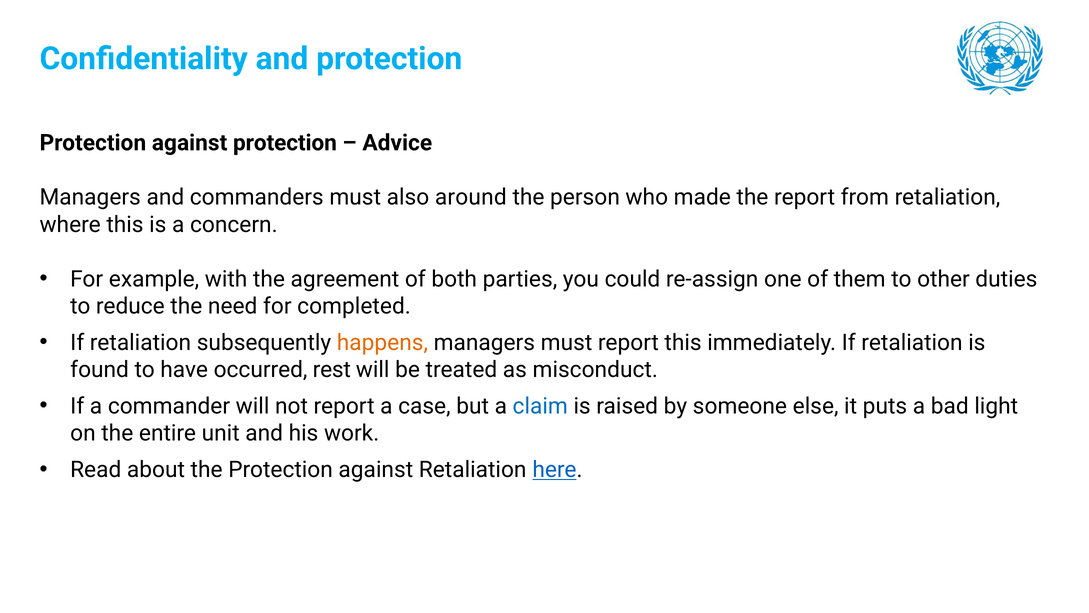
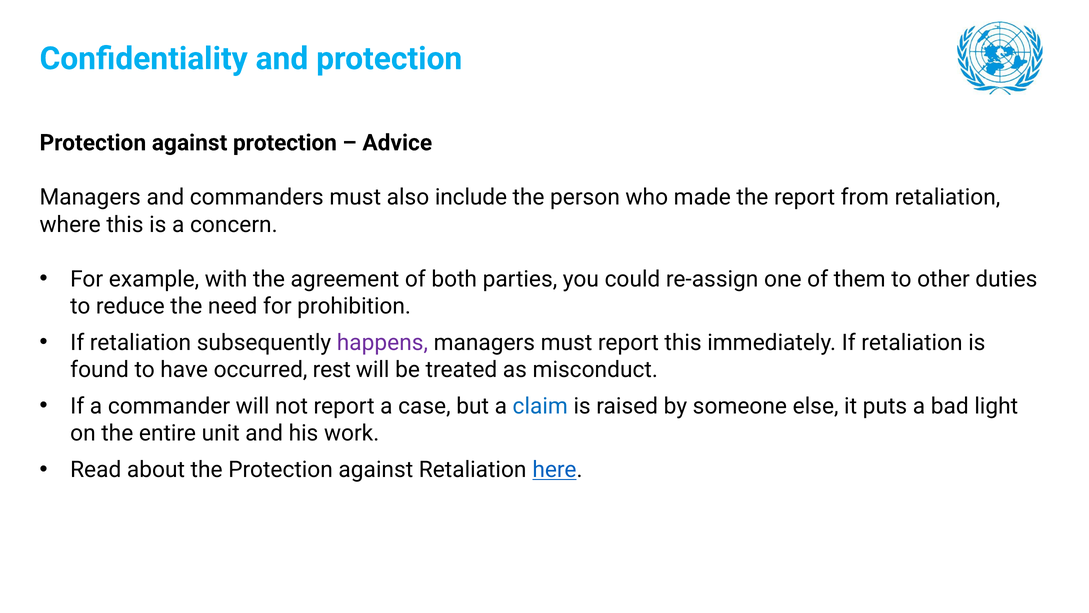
around: around -> include
completed: completed -> prohibition
happens colour: orange -> purple
